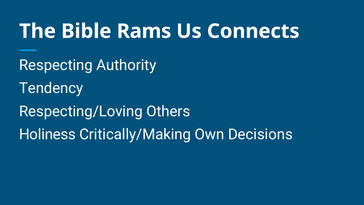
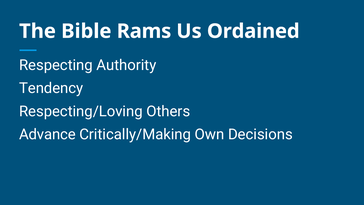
Connects: Connects -> Ordained
Holiness: Holiness -> Advance
